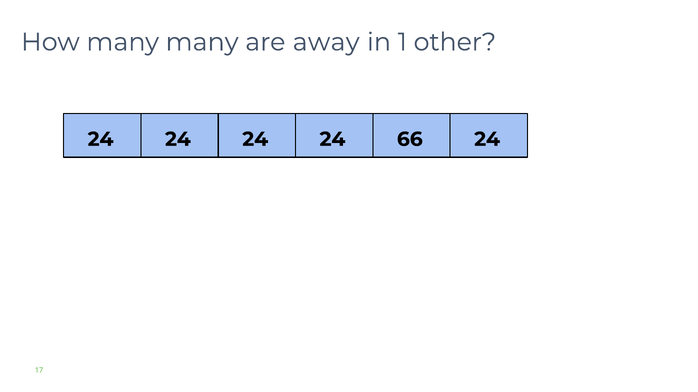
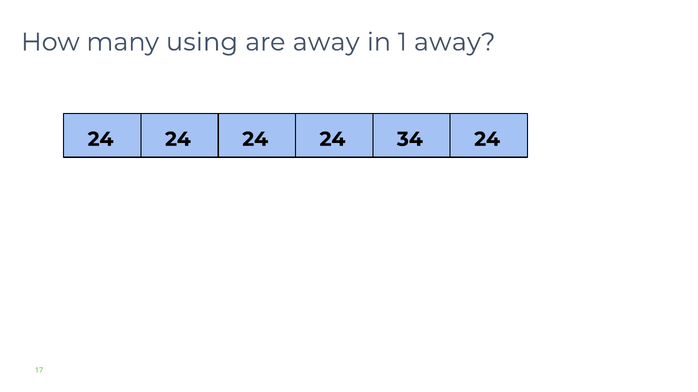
many many: many -> using
1 other: other -> away
66: 66 -> 34
